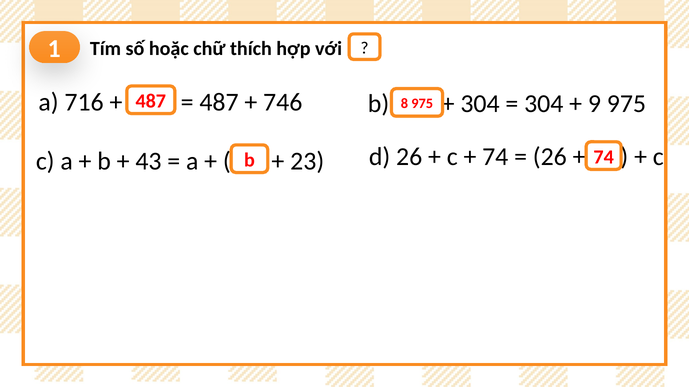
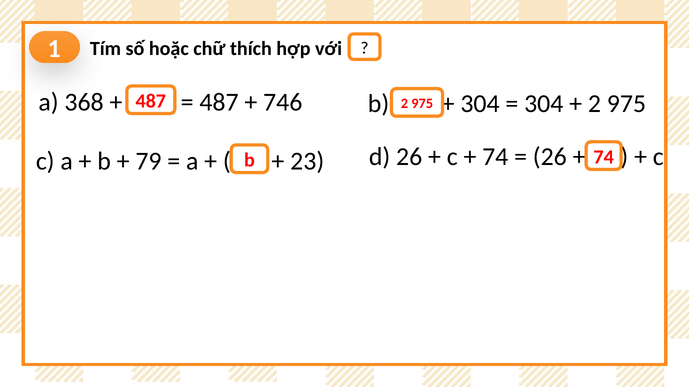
716: 716 -> 368
8 at (404, 104): 8 -> 2
9 at (594, 104): 9 -> 2
43: 43 -> 79
